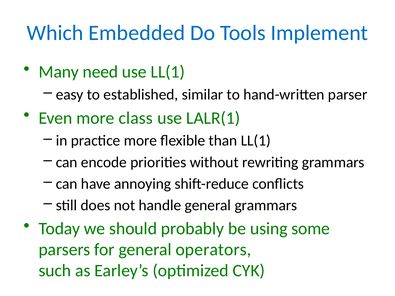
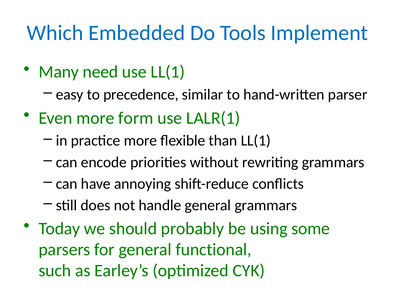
established: established -> precedence
class: class -> form
operators: operators -> functional
